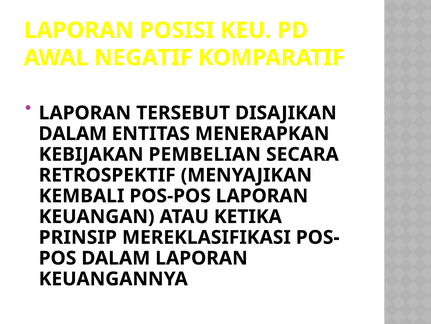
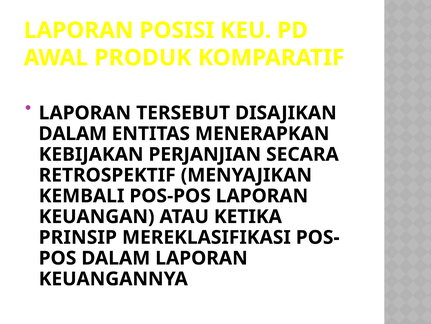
NEGATIF: NEGATIF -> PRODUK
PEMBELIAN: PEMBELIAN -> PERJANJIAN
